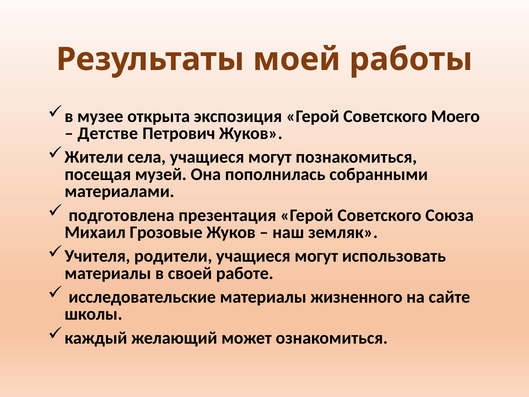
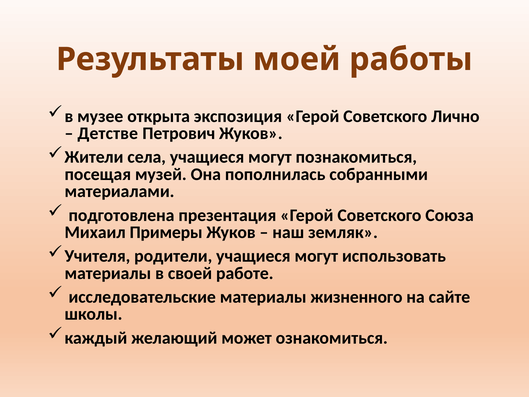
Моего: Моего -> Лично
Грозовые: Грозовые -> Примеры
